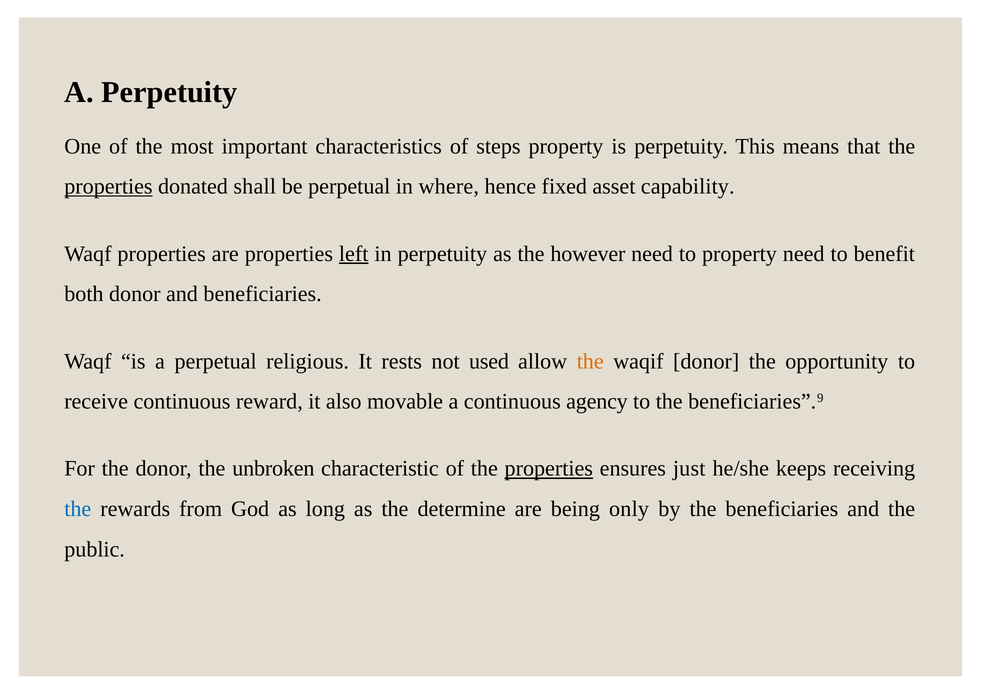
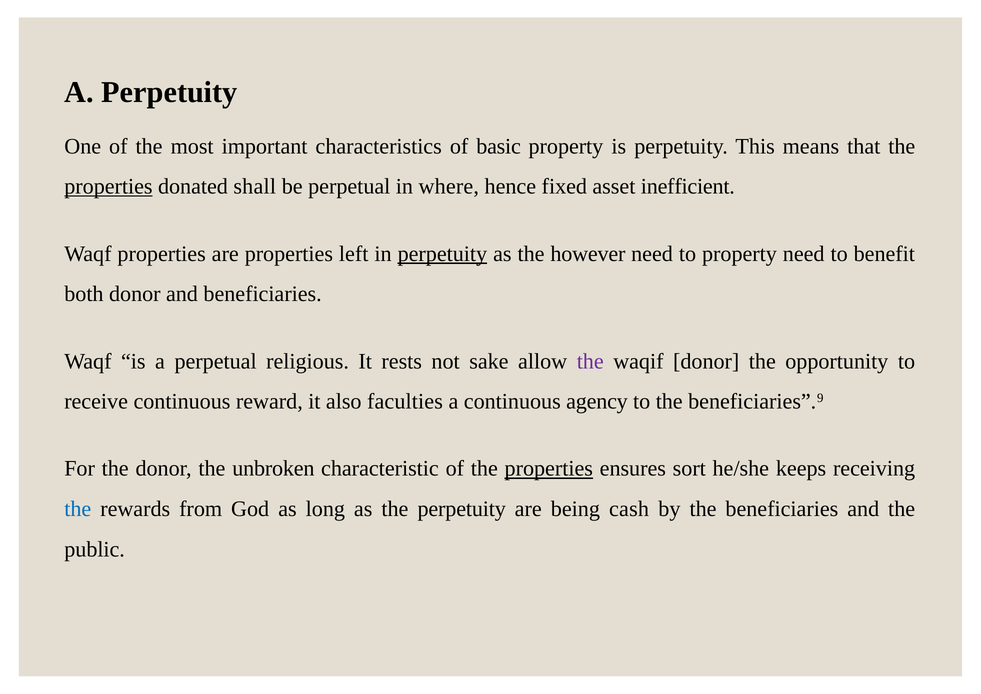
steps: steps -> basic
capability: capability -> inefficient
left underline: present -> none
perpetuity at (442, 254) underline: none -> present
used: used -> sake
the at (590, 361) colour: orange -> purple
movable: movable -> faculties
just: just -> sort
the determine: determine -> perpetuity
only: only -> cash
